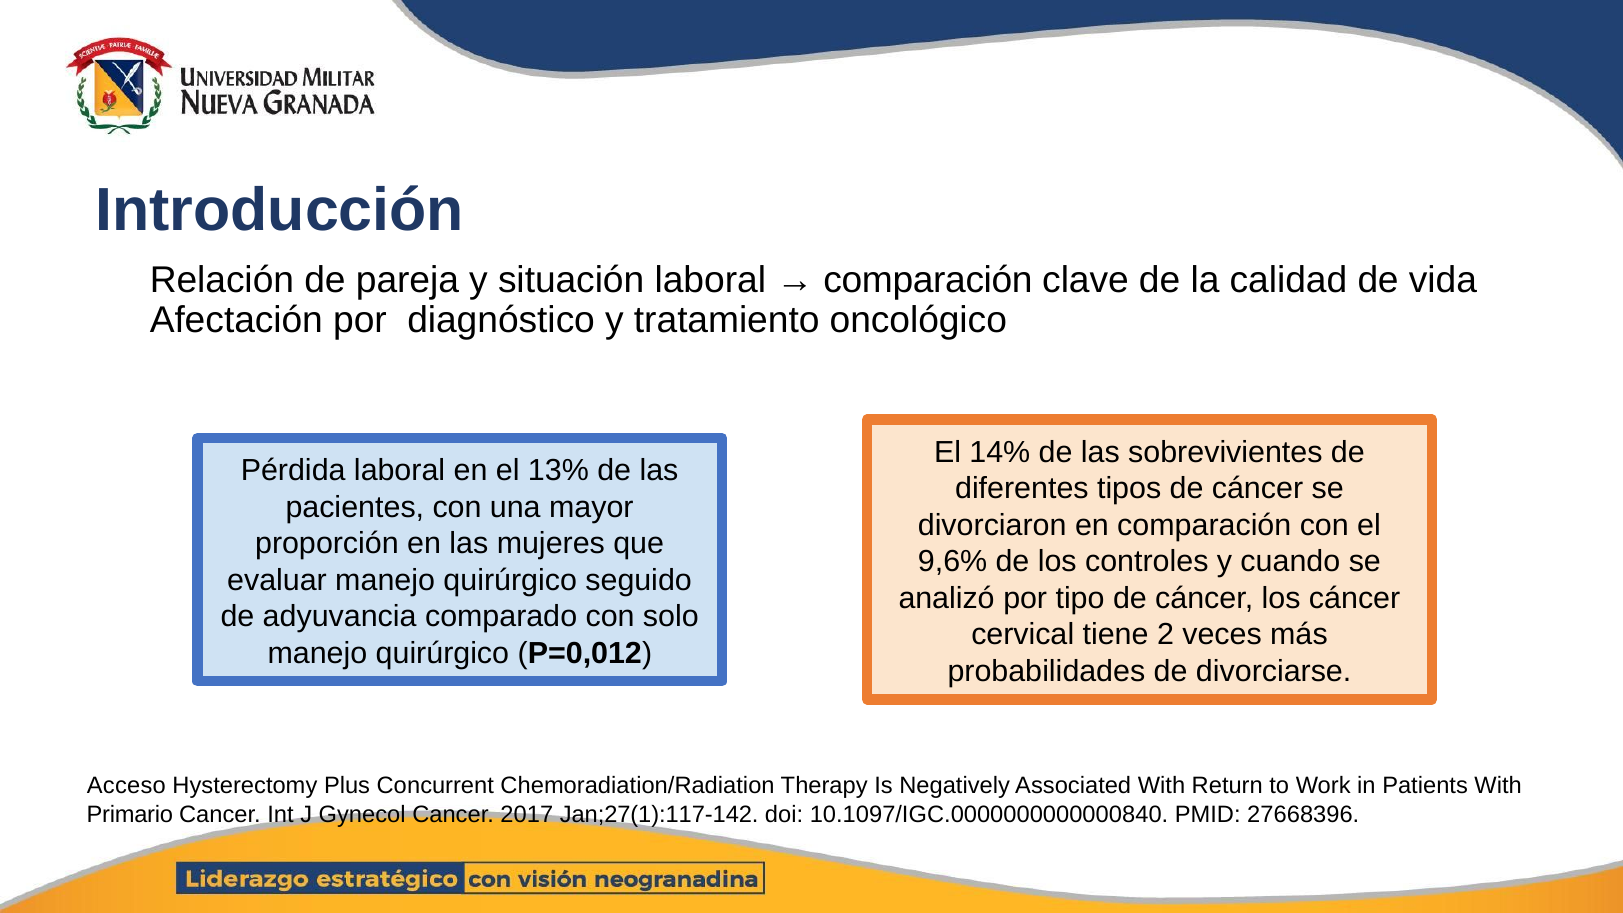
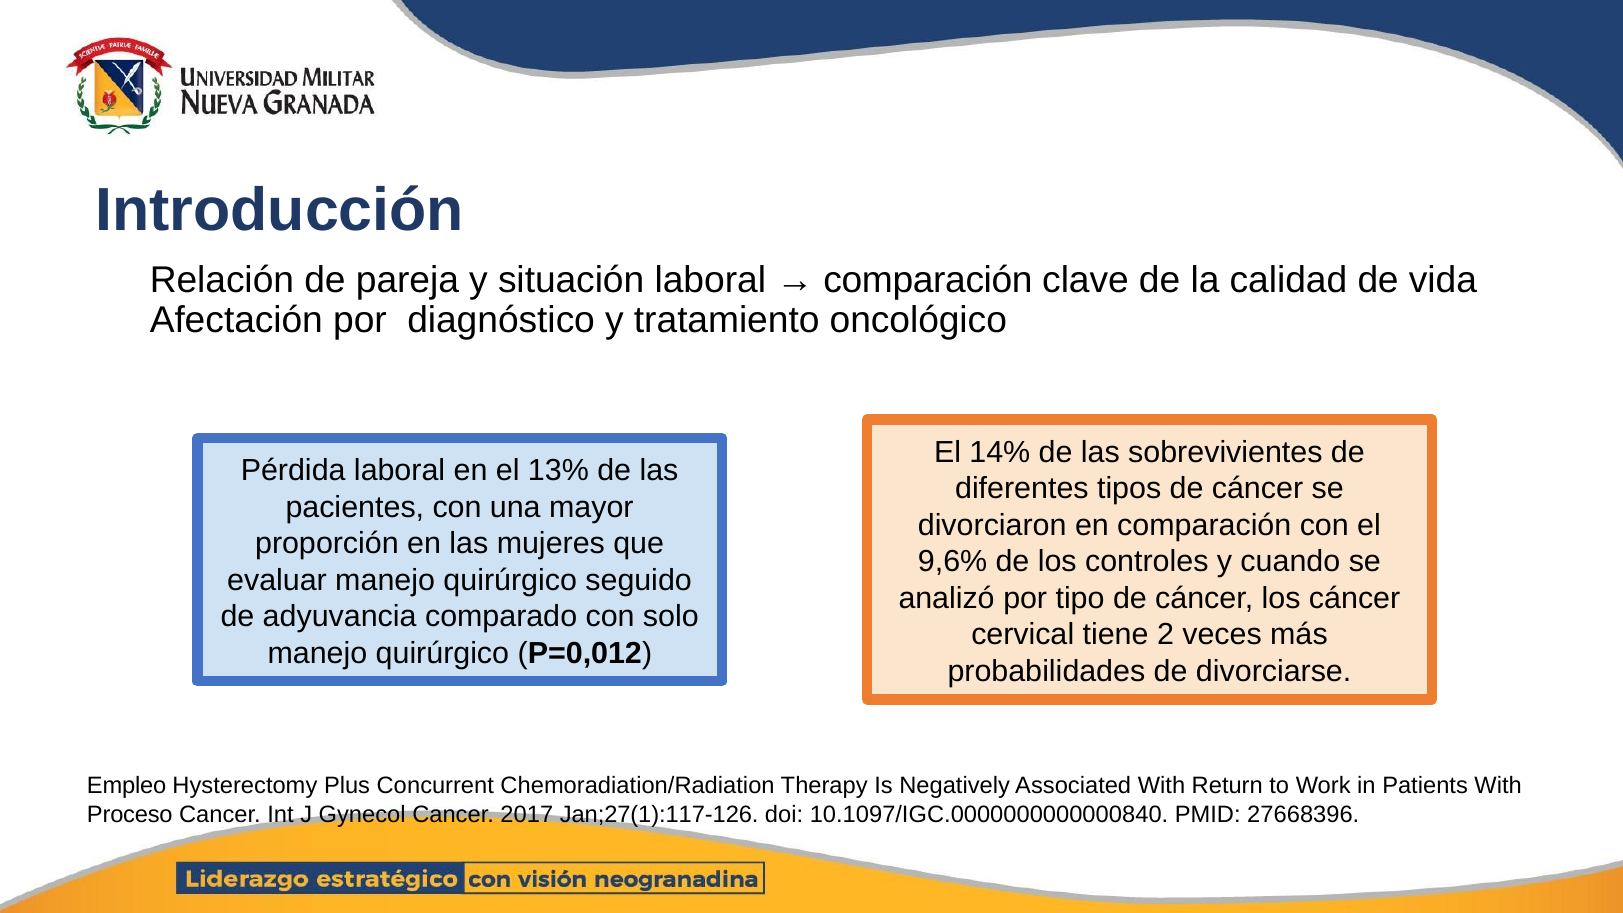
Acceso: Acceso -> Empleo
Primario: Primario -> Proceso
Jan;27(1):117-142: Jan;27(1):117-142 -> Jan;27(1):117-126
